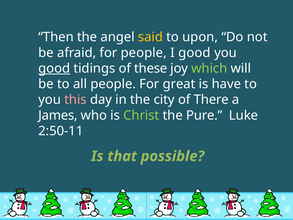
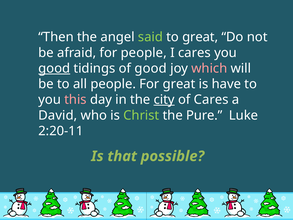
said colour: yellow -> light green
to upon: upon -> great
I good: good -> cares
of these: these -> good
which colour: light green -> pink
city underline: none -> present
of There: There -> Cares
James: James -> David
2:50-11: 2:50-11 -> 2:20-11
